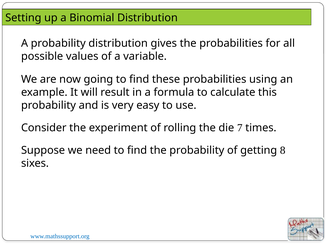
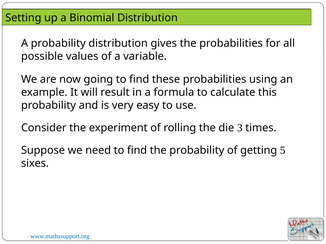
7: 7 -> 3
8: 8 -> 5
